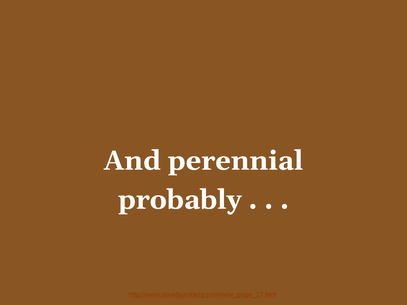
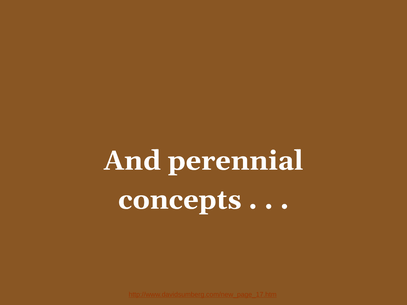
probably: probably -> concepts
